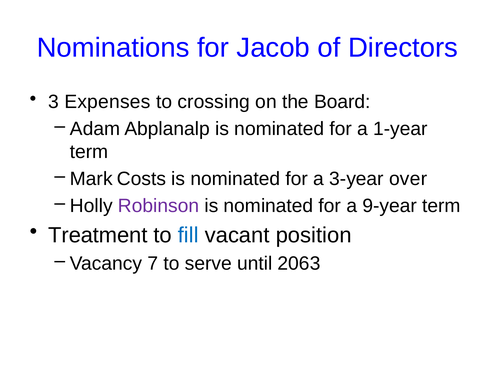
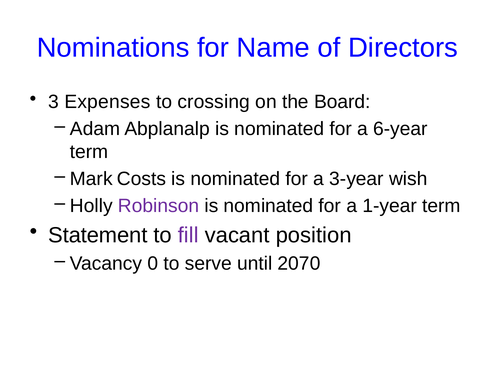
Jacob: Jacob -> Name
1-year: 1-year -> 6-year
over: over -> wish
9-year: 9-year -> 1-year
Treatment: Treatment -> Statement
fill colour: blue -> purple
7: 7 -> 0
2063: 2063 -> 2070
